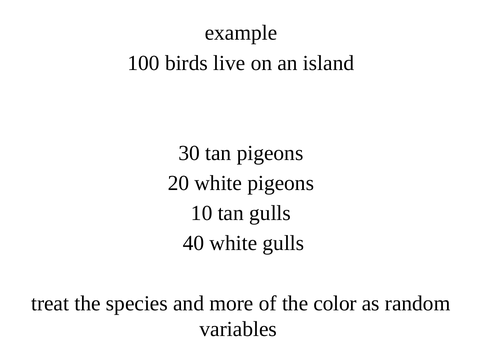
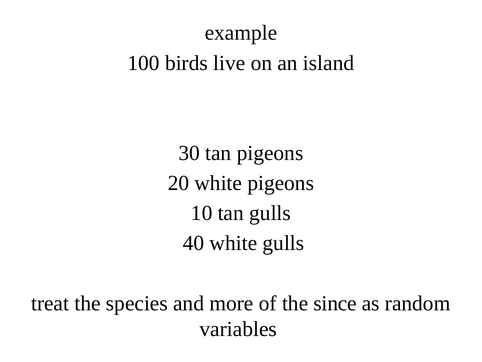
color: color -> since
